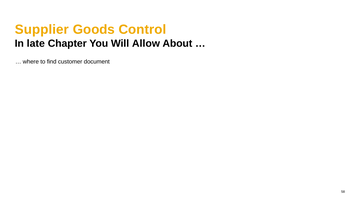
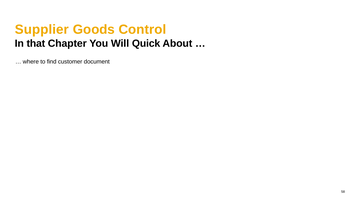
late: late -> that
Allow: Allow -> Quick
